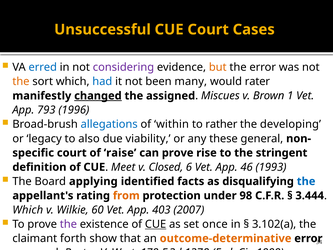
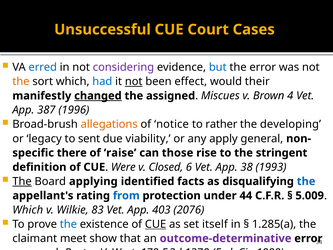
but colour: orange -> blue
not at (134, 81) underline: none -> present
many: many -> effect
rater: rater -> their
1: 1 -> 4
793: 793 -> 387
allegations colour: blue -> orange
within: within -> notice
also: also -> sent
these: these -> apply
court at (72, 153): court -> there
can prove: prove -> those
Meet: Meet -> Were
46: 46 -> 38
The at (22, 181) underline: none -> present
from colour: orange -> blue
98: 98 -> 44
3.444: 3.444 -> 5.009
60: 60 -> 83
2007: 2007 -> 2076
the at (68, 224) colour: purple -> blue
once: once -> itself
3.102(a: 3.102(a -> 1.285(a
forth: forth -> meet
outcome-determinative colour: orange -> purple
